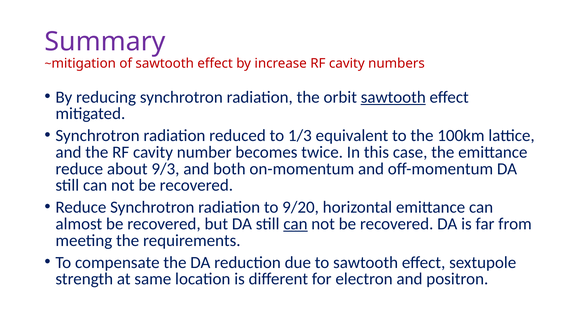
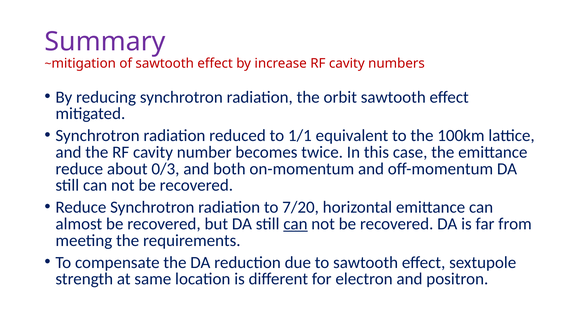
sawtooth at (393, 97) underline: present -> none
1/3: 1/3 -> 1/1
9/3: 9/3 -> 0/3
9/20: 9/20 -> 7/20
